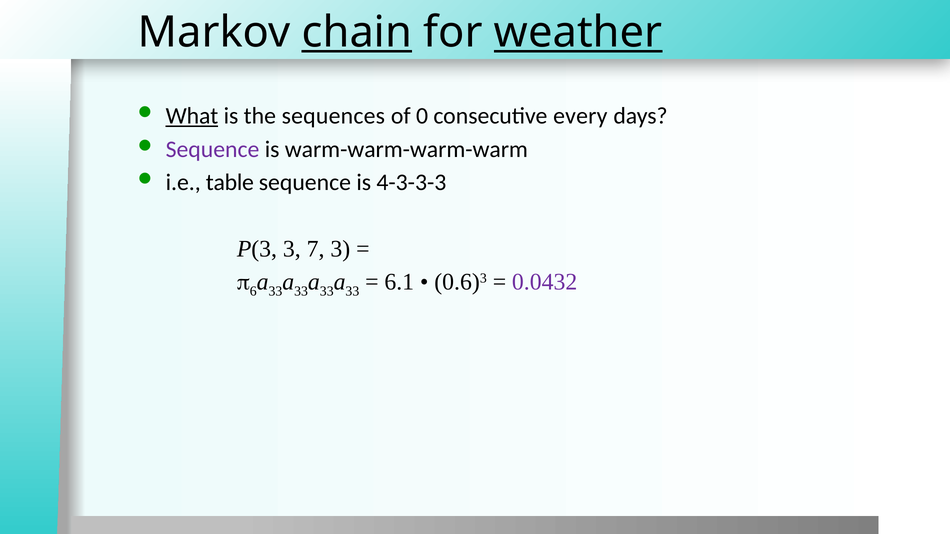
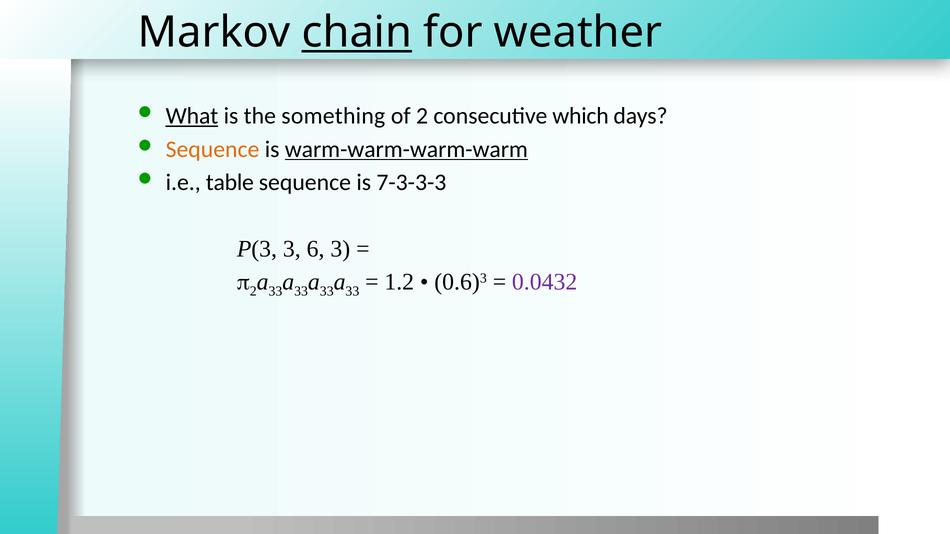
weather underline: present -> none
sequences: sequences -> something
of 0: 0 -> 2
every: every -> which
Sequence at (212, 149) colour: purple -> orange
warm-warm-warm-warm underline: none -> present
4-3-3-3: 4-3-3-3 -> 7-3-3-3
7: 7 -> 6
6 at (253, 292): 6 -> 2
6.1: 6.1 -> 1.2
